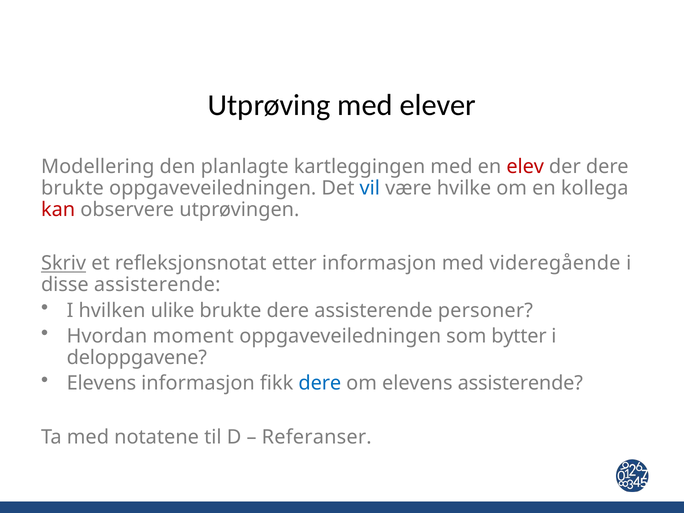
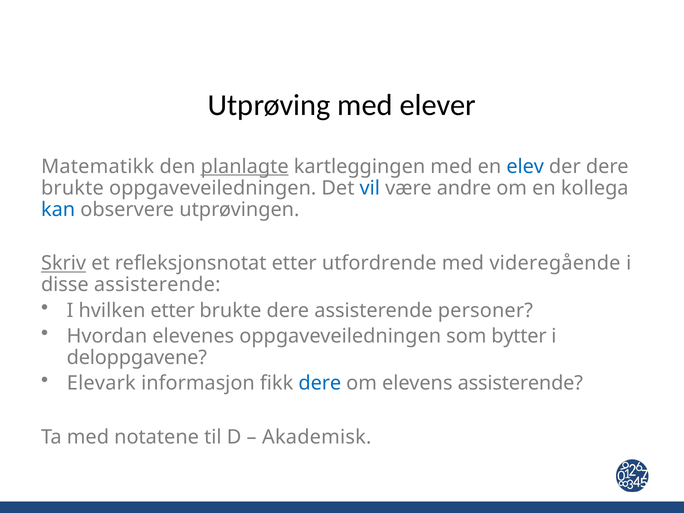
Modellering: Modellering -> Matematikk
planlagte underline: none -> present
elev colour: red -> blue
hvilke: hvilke -> andre
kan colour: red -> blue
etter informasjon: informasjon -> utfordrende
hvilken ulike: ulike -> etter
moment: moment -> elevenes
Elevens at (102, 383): Elevens -> Elevark
Referanser: Referanser -> Akademisk
